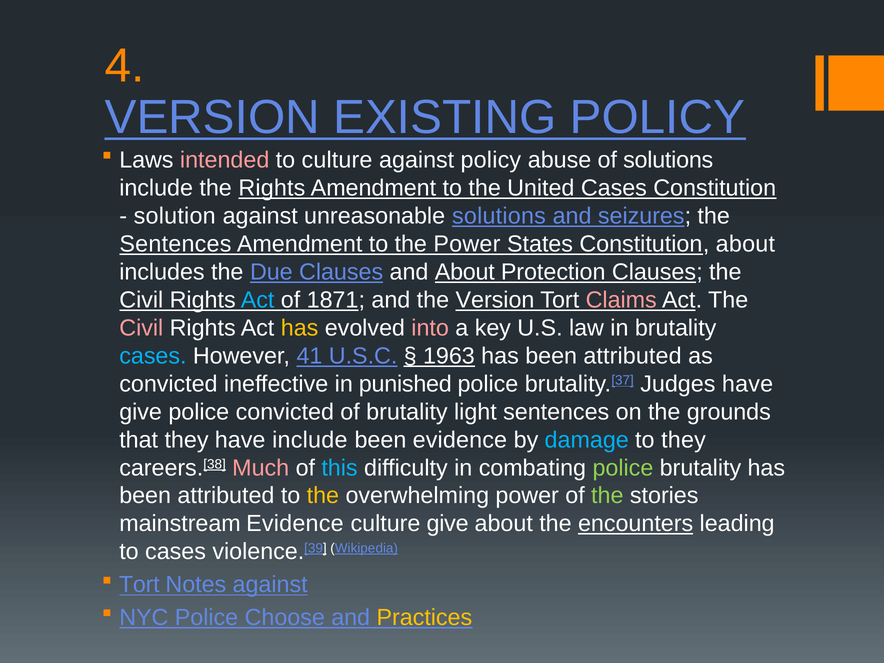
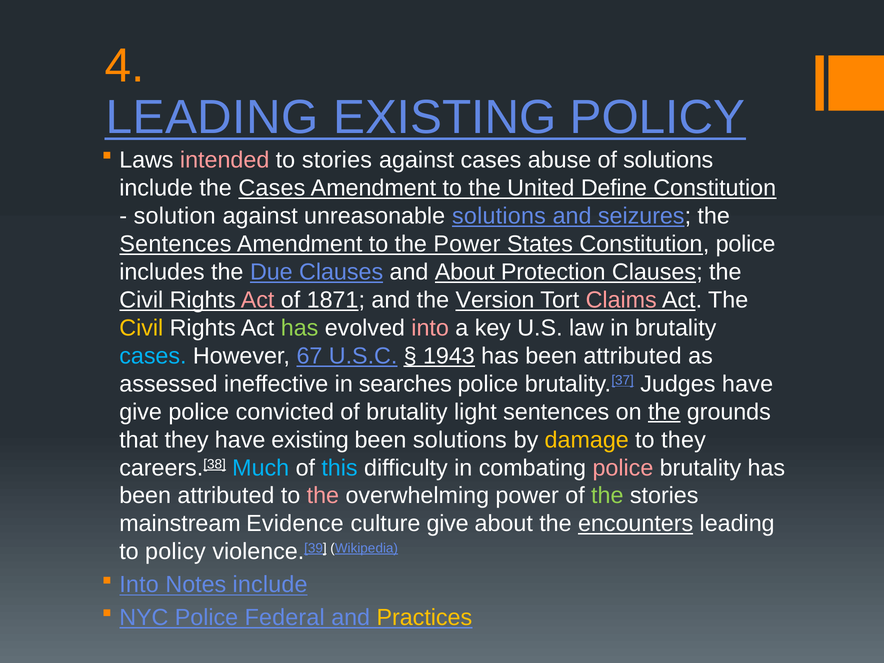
VERSION at (212, 118): VERSION -> LEADING
to culture: culture -> stories
against policy: policy -> cases
the Rights: Rights -> Cases
United Cases: Cases -> Define
Constitution about: about -> police
Act at (258, 300) colour: light blue -> pink
Civil at (141, 328) colour: pink -> yellow
has at (300, 328) colour: yellow -> light green
41: 41 -> 67
1963: 1963 -> 1943
convicted at (168, 384): convicted -> assessed
punished: punished -> searches
the at (664, 412) underline: none -> present
have include: include -> existing
been evidence: evidence -> solutions
damage colour: light blue -> yellow
Much colour: pink -> light blue
police at (623, 468) colour: light green -> pink
the at (323, 496) colour: yellow -> pink
to cases: cases -> policy
Tort at (139, 585): Tort -> Into
Notes against: against -> include
Choose: Choose -> Federal
